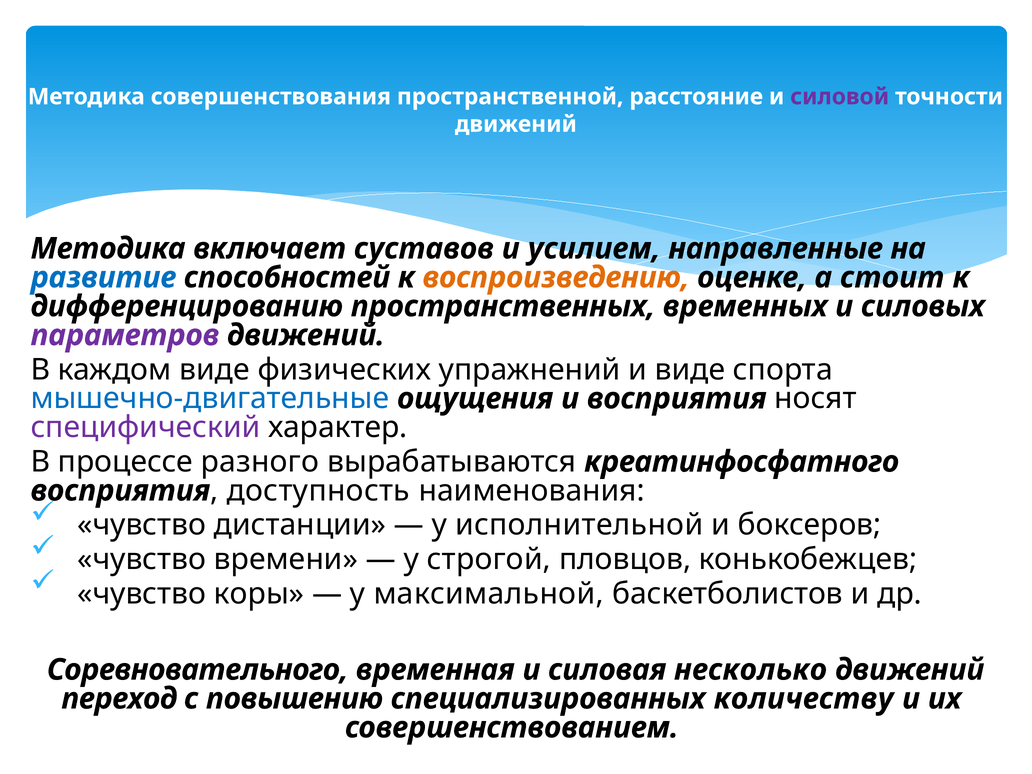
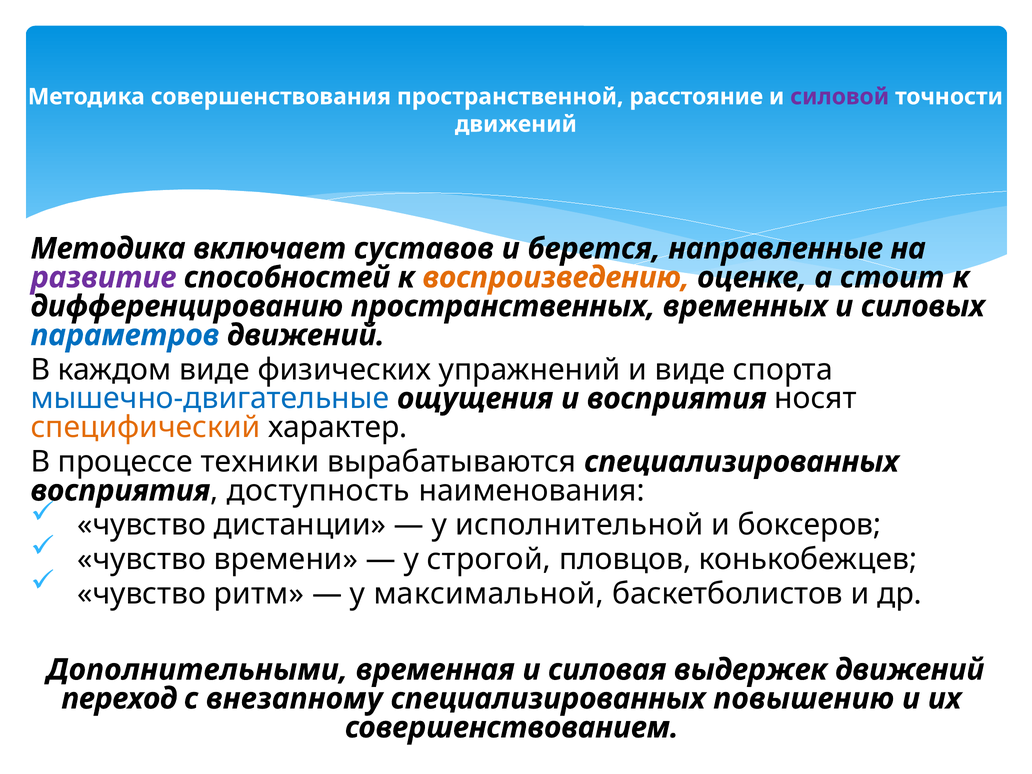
усилием: усилием -> берется
развитие colour: blue -> purple
параметров colour: purple -> blue
специфический colour: purple -> orange
разного: разного -> техники
вырабатываются креатинфосфатного: креатинфосфатного -> специализированных
коры: коры -> ритм
Соревновательного: Соревновательного -> Дополнительными
несколько: несколько -> выдержек
повышению: повышению -> внезапному
количеству: количеству -> повышению
